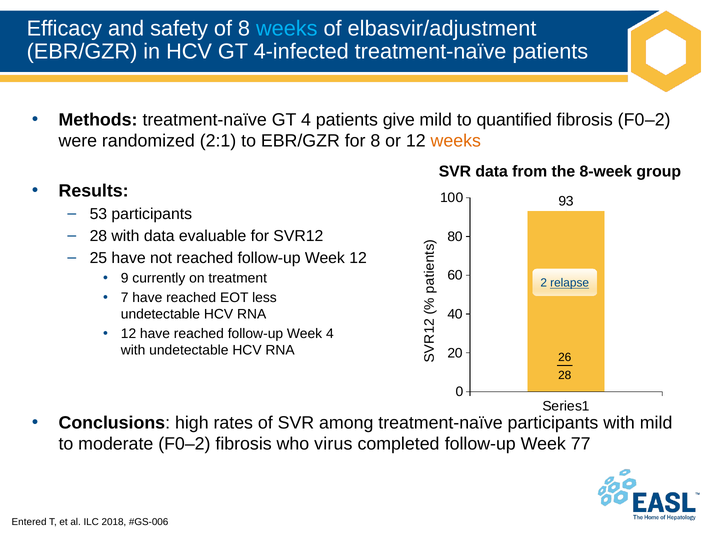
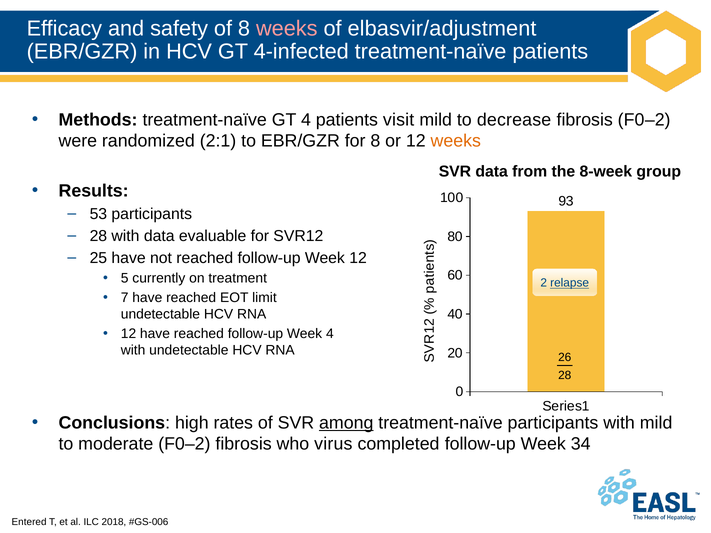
weeks at (287, 28) colour: light blue -> pink
give: give -> visit
quantified: quantified -> decrease
9: 9 -> 5
less: less -> limit
among underline: none -> present
77: 77 -> 34
